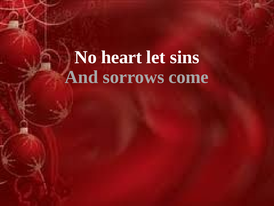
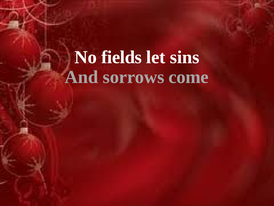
heart: heart -> fields
